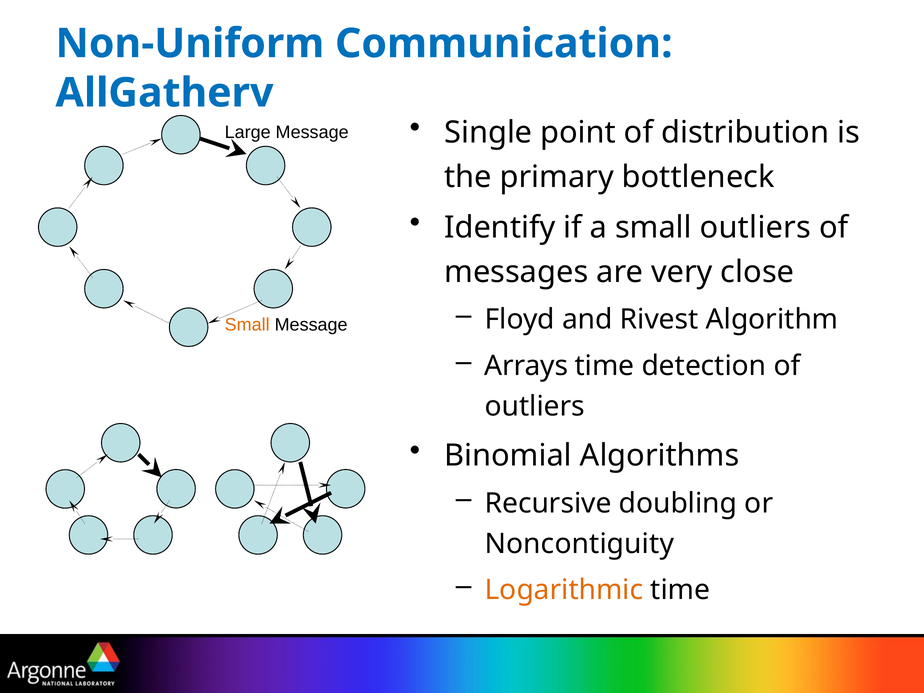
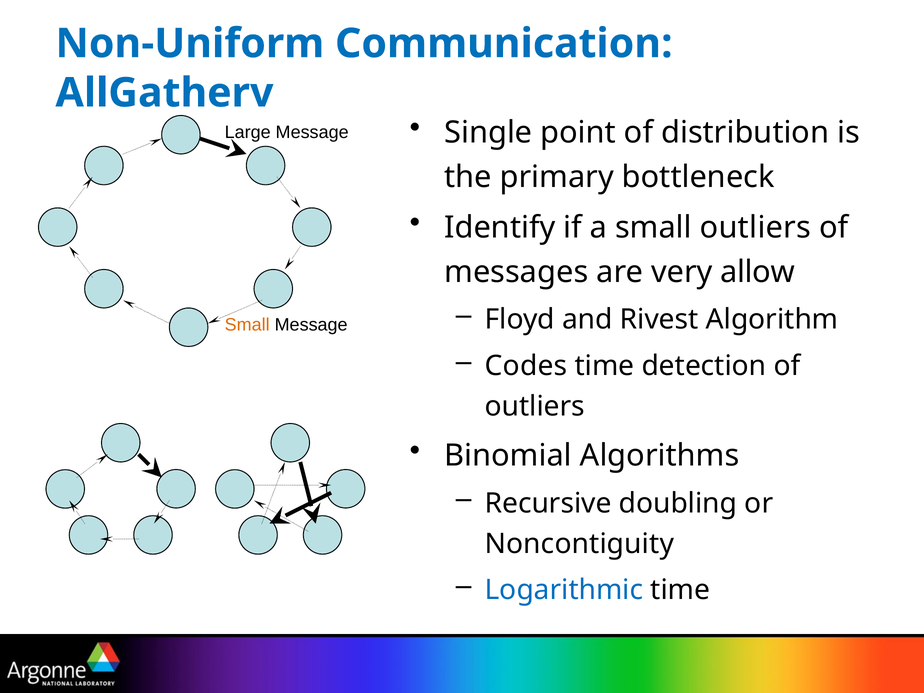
close: close -> allow
Arrays: Arrays -> Codes
Logarithmic colour: orange -> blue
